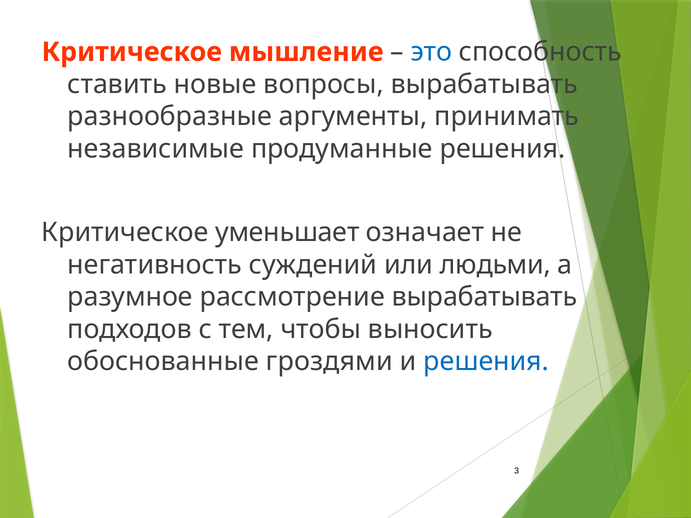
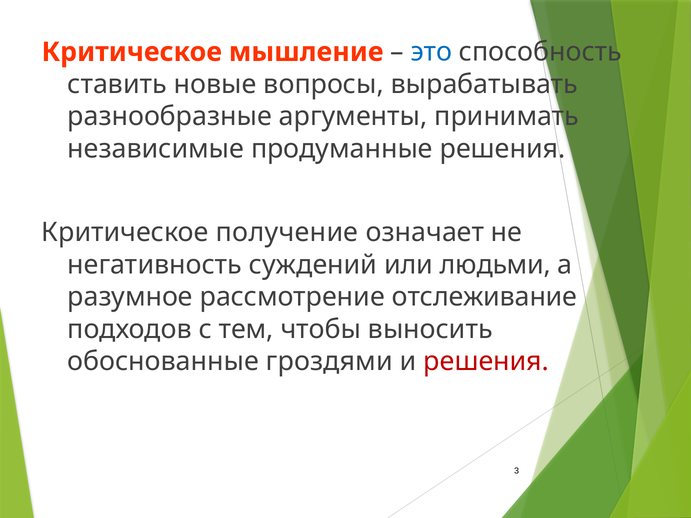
уменьшает: уменьшает -> получение
рассмотрение вырабатывать: вырабатывать -> отслеживание
решения at (486, 362) colour: blue -> red
